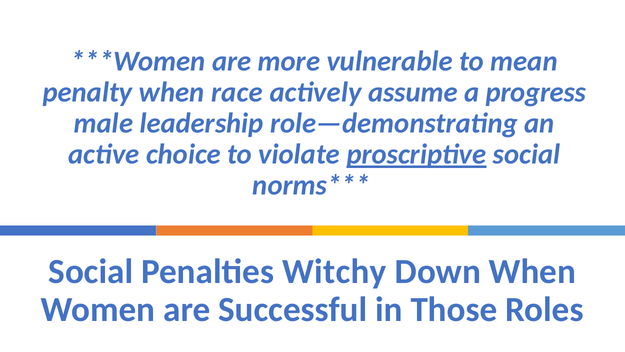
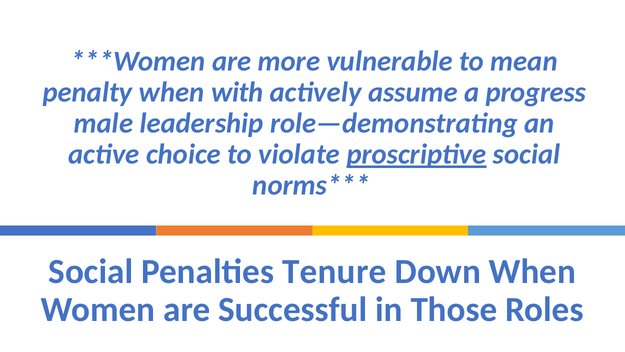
race: race -> with
Witchy: Witchy -> Tenure
